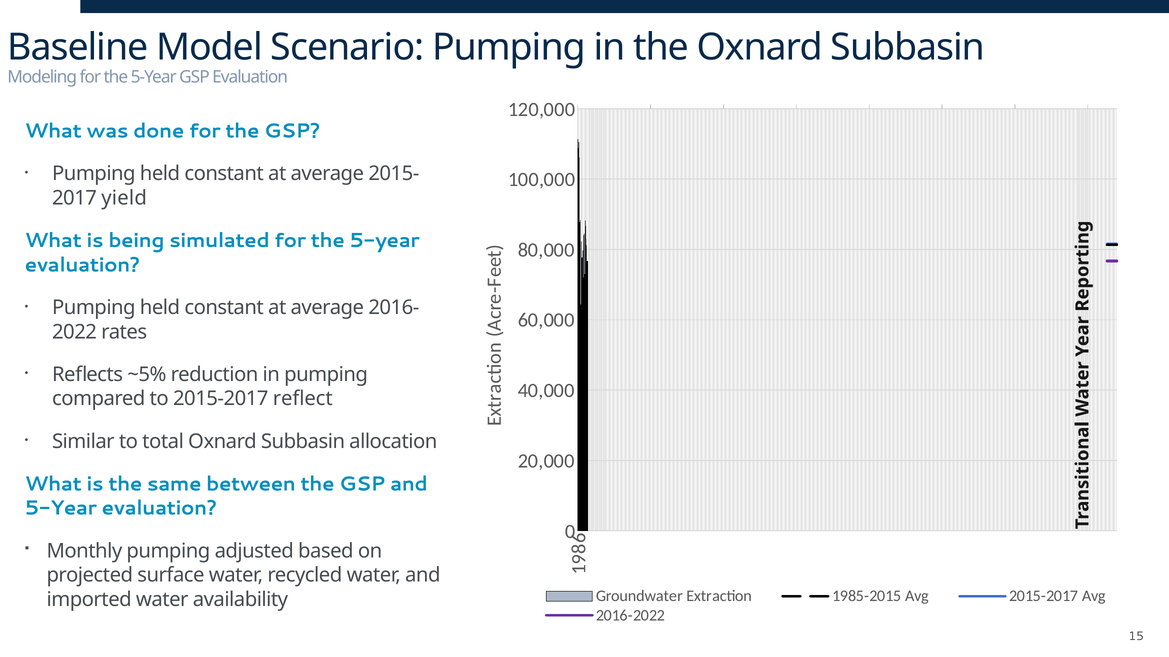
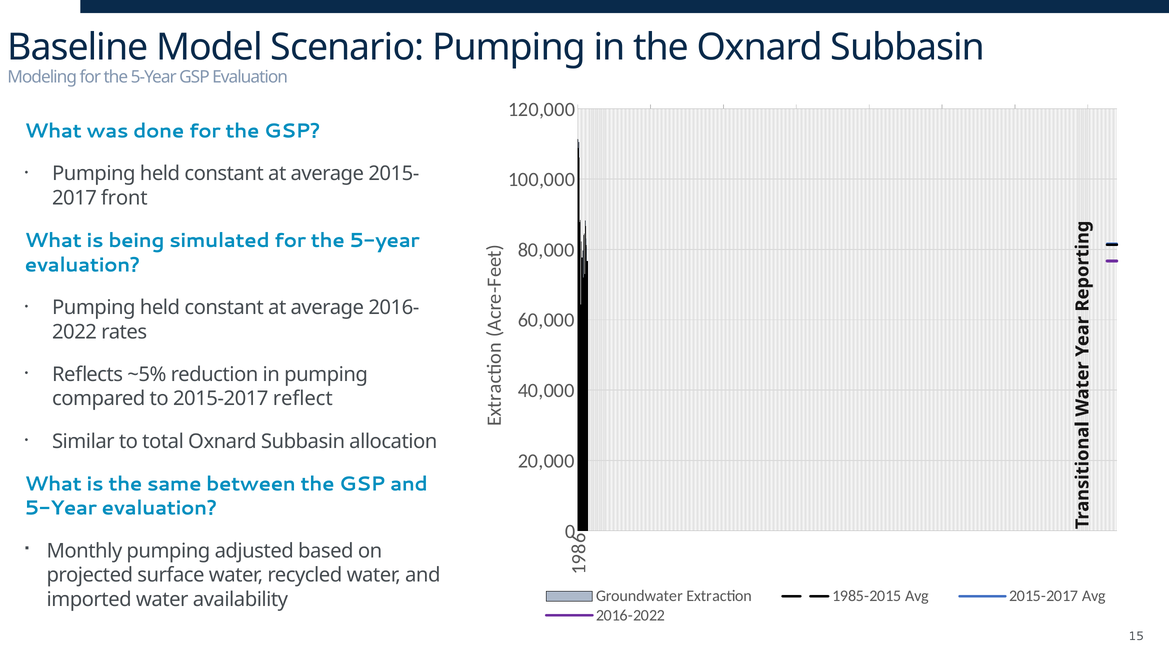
yield: yield -> front
